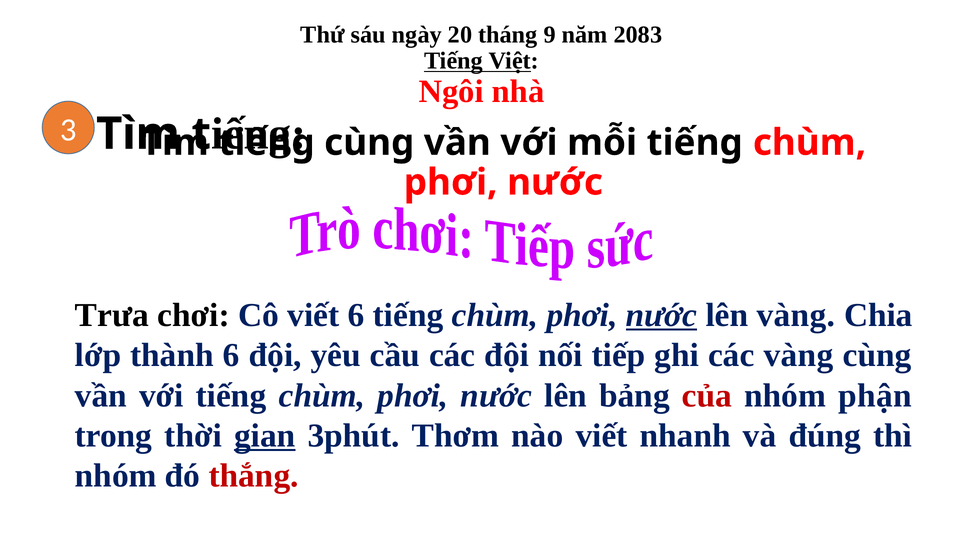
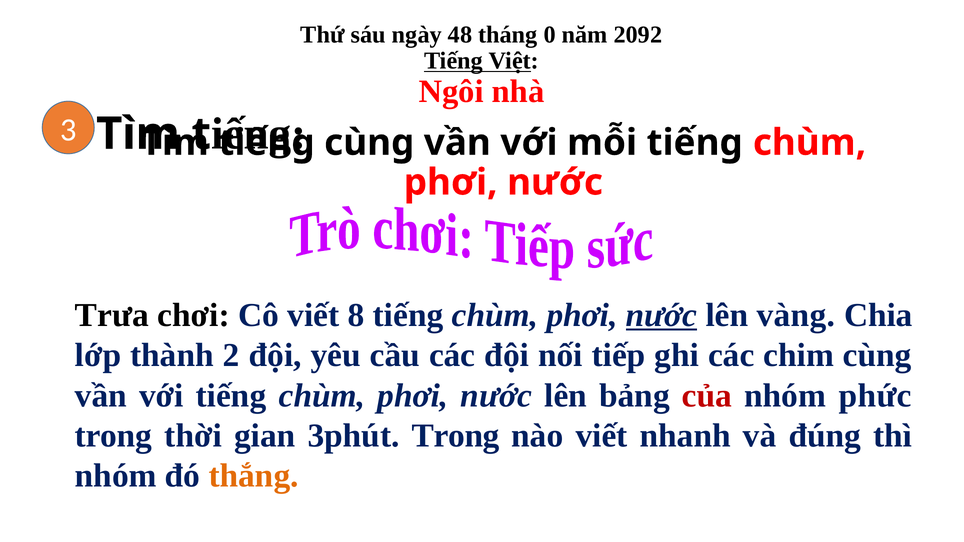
20: 20 -> 48
9: 9 -> 0
2083: 2083 -> 2092
viết 6: 6 -> 8
thành 6: 6 -> 2
các vàng: vàng -> chim
phận: phận -> phức
gian underline: present -> none
3phút Thơm: Thơm -> Trong
thắng colour: red -> orange
